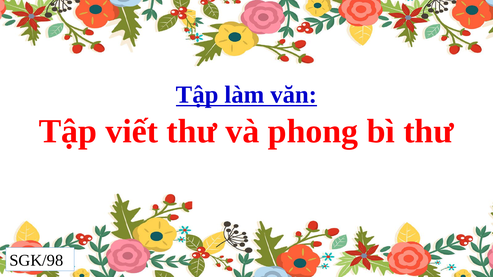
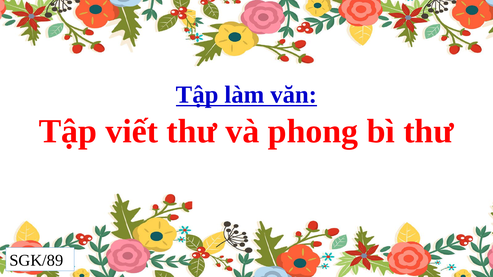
SGK/98: SGK/98 -> SGK/89
